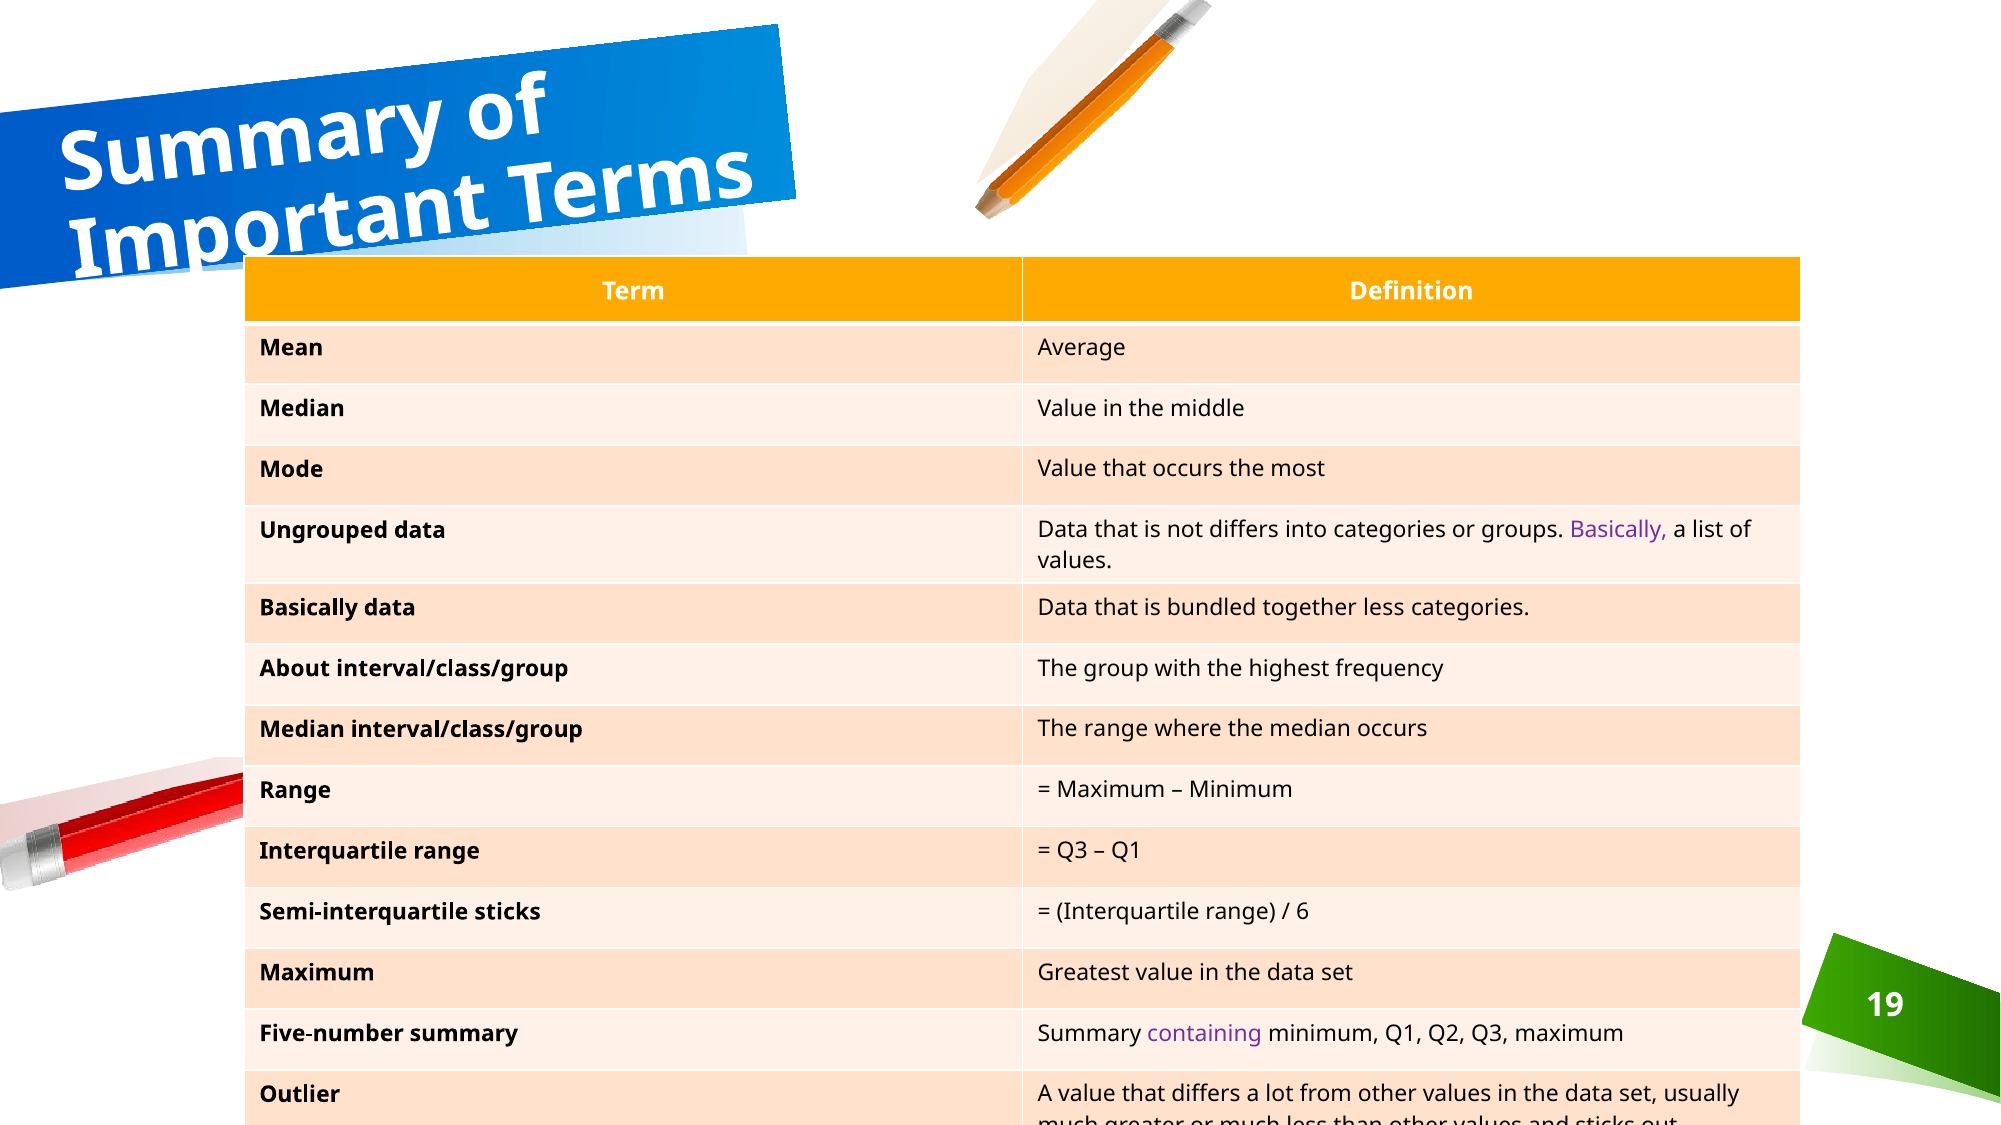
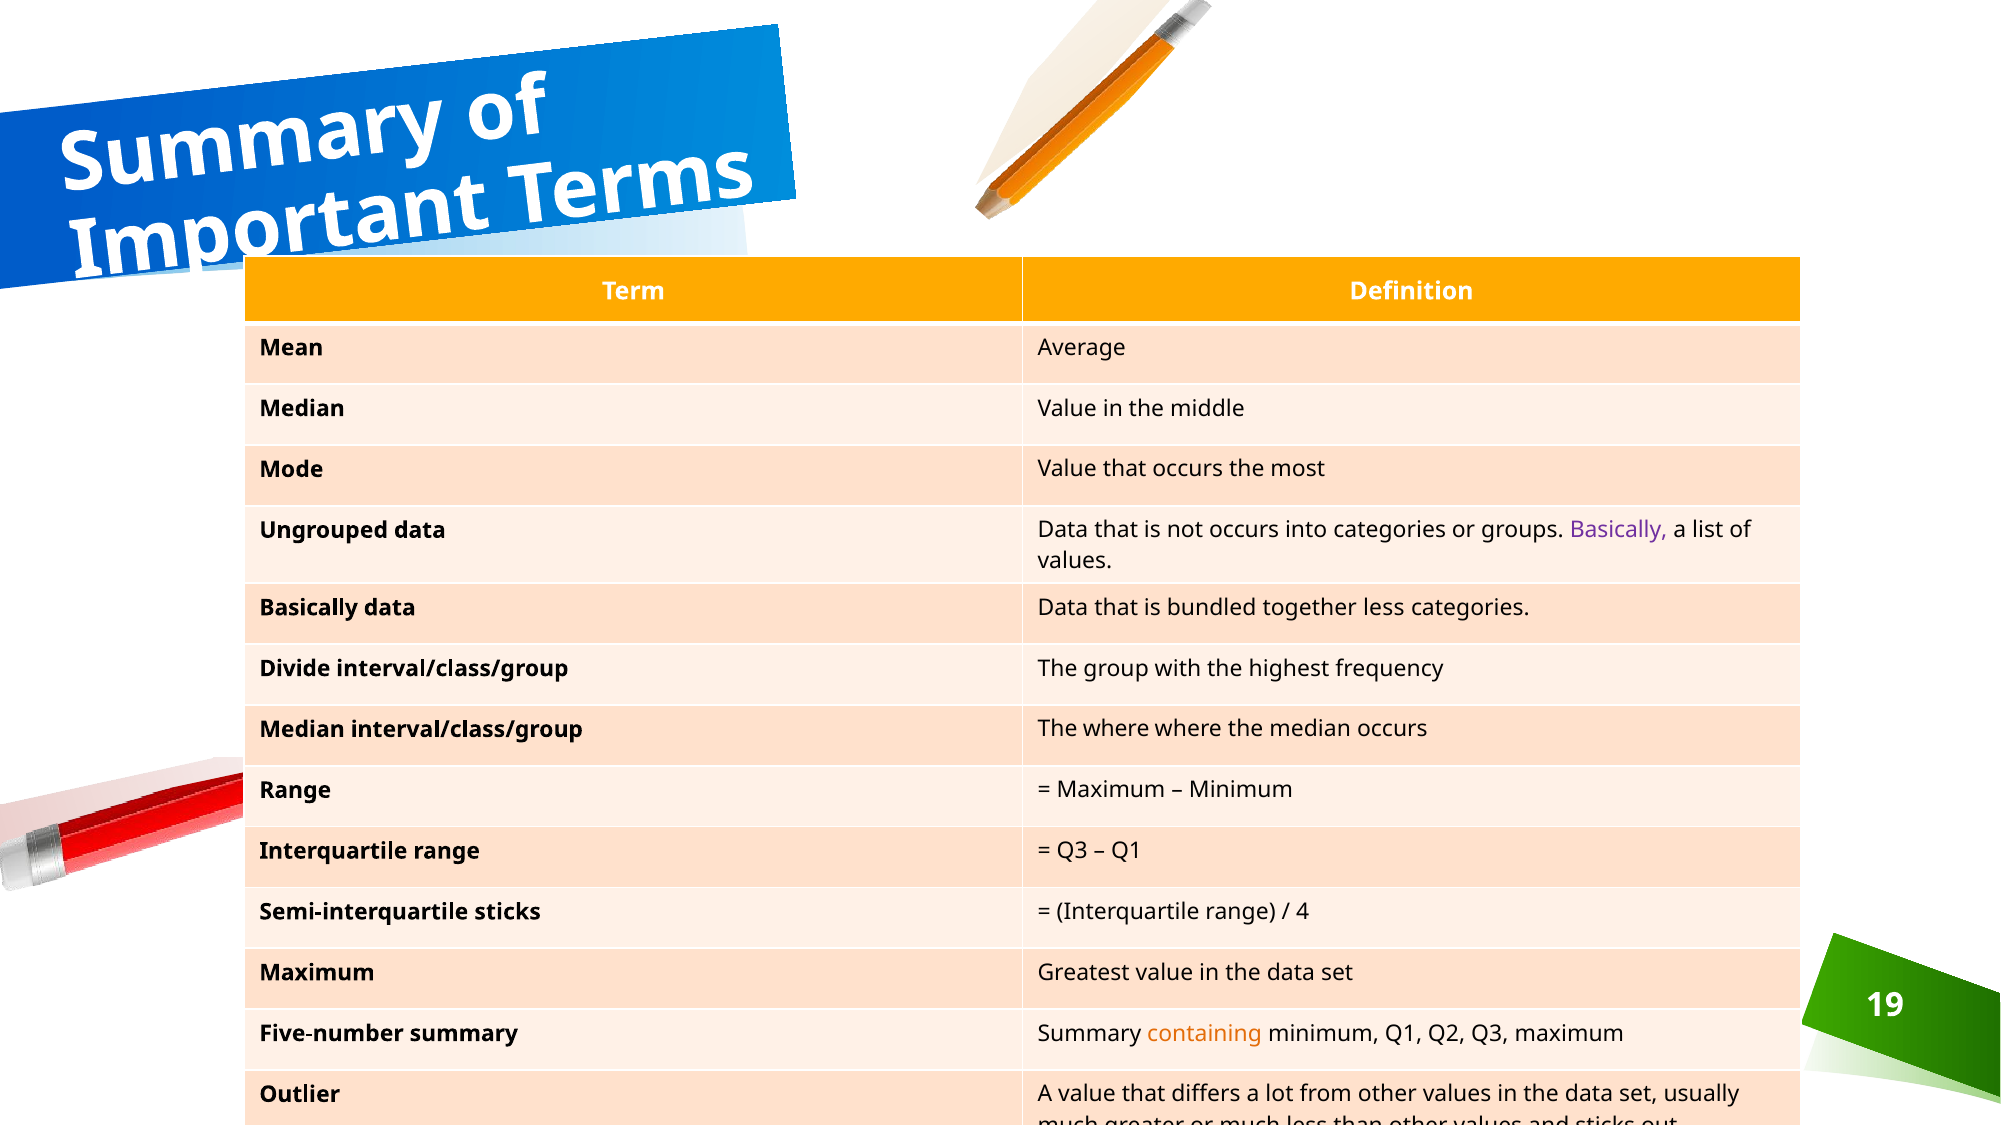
not differs: differs -> occurs
About: About -> Divide
The range: range -> where
6: 6 -> 4
containing colour: purple -> orange
